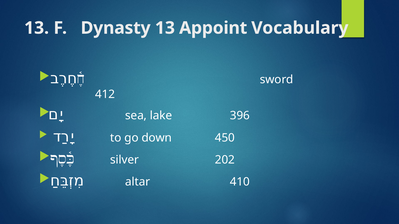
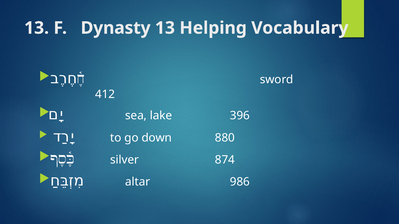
Appoint: Appoint -> Helping
450: 450 -> 880
202: 202 -> 874
410: 410 -> 986
